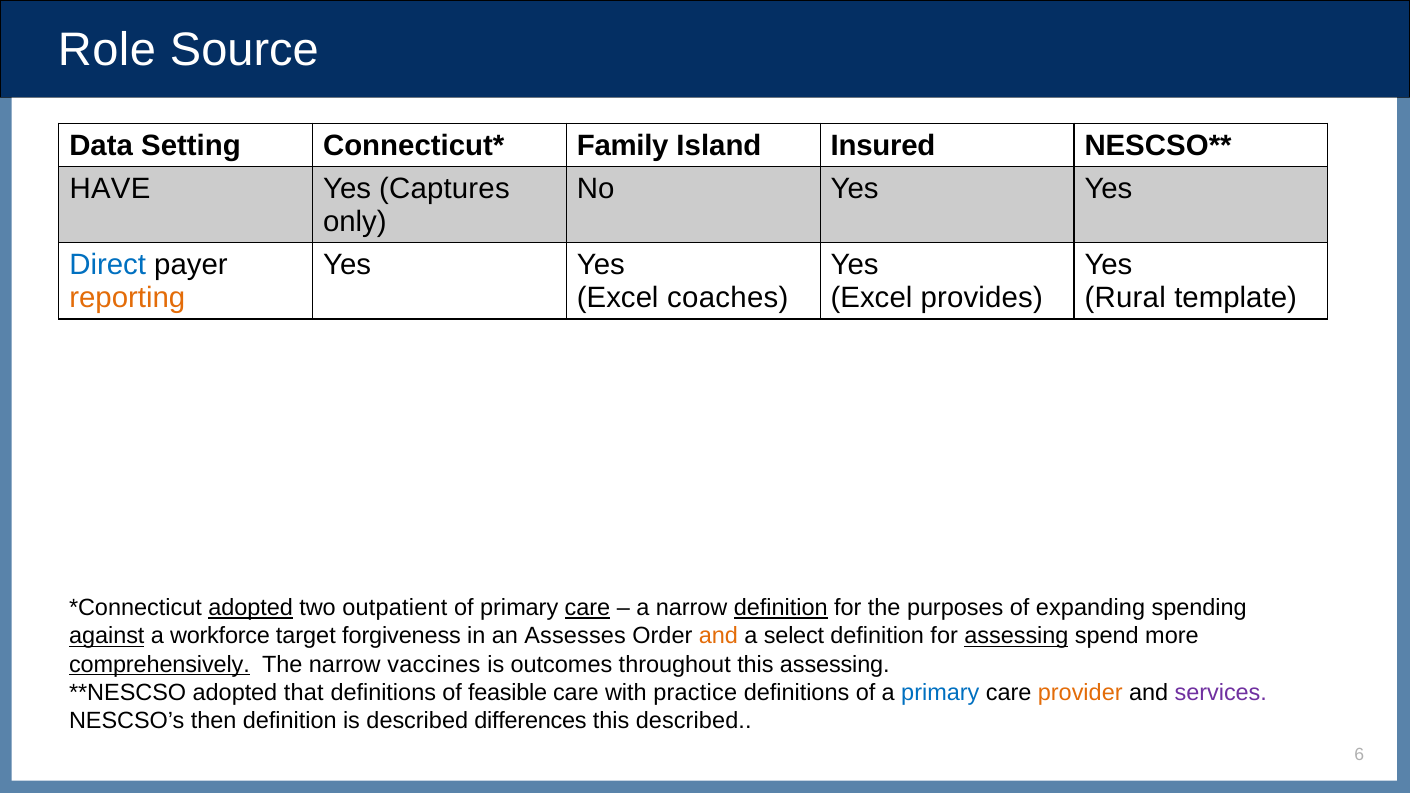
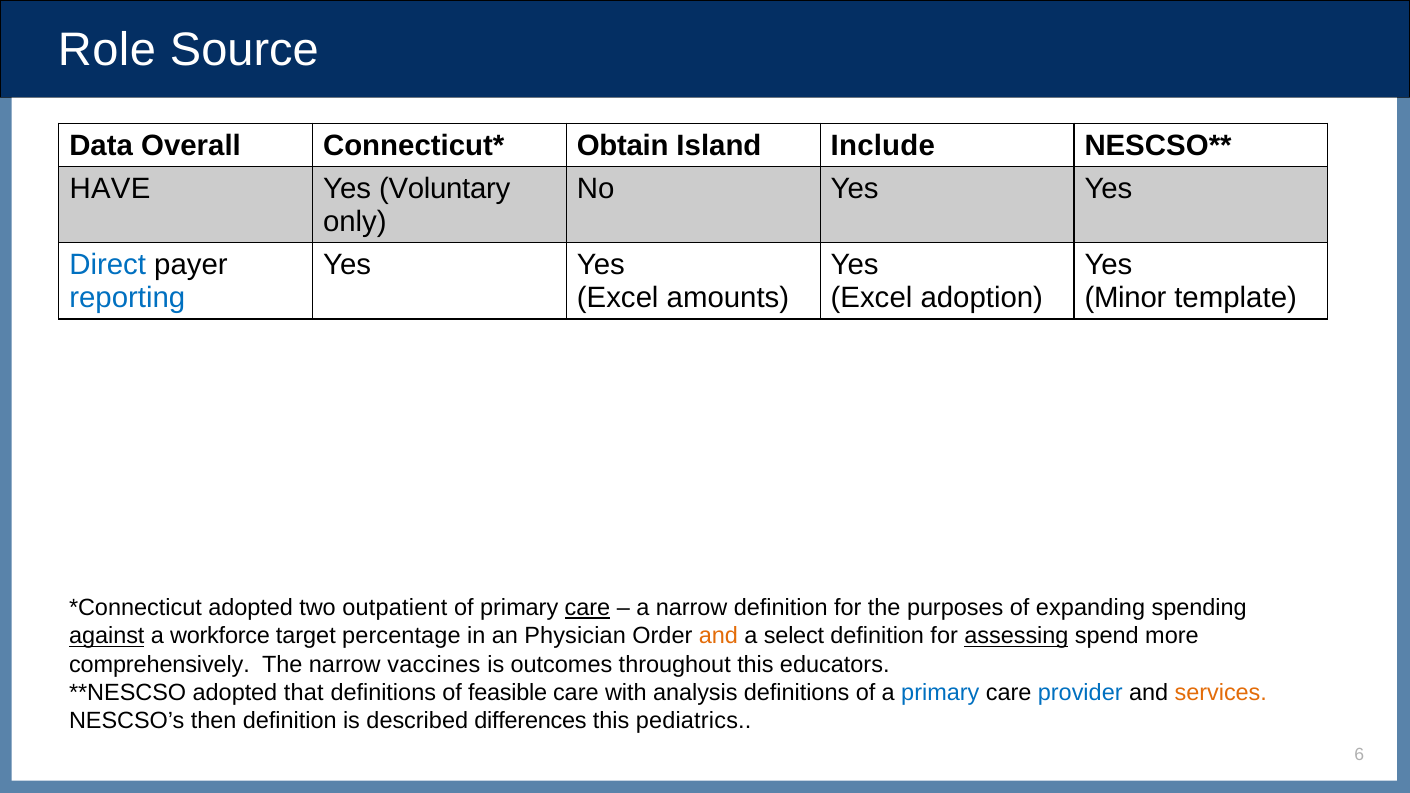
Setting: Setting -> Overall
Family: Family -> Obtain
Insured: Insured -> Include
Captures: Captures -> Voluntary
reporting colour: orange -> blue
coaches: coaches -> amounts
provides: provides -> adoption
Rural: Rural -> Minor
adopted at (251, 608) underline: present -> none
definition at (781, 608) underline: present -> none
forgiveness: forgiveness -> percentage
Assesses: Assesses -> Physician
comprehensively underline: present -> none
this assessing: assessing -> educators
practice: practice -> analysis
provider colour: orange -> blue
services colour: purple -> orange
this described: described -> pediatrics
